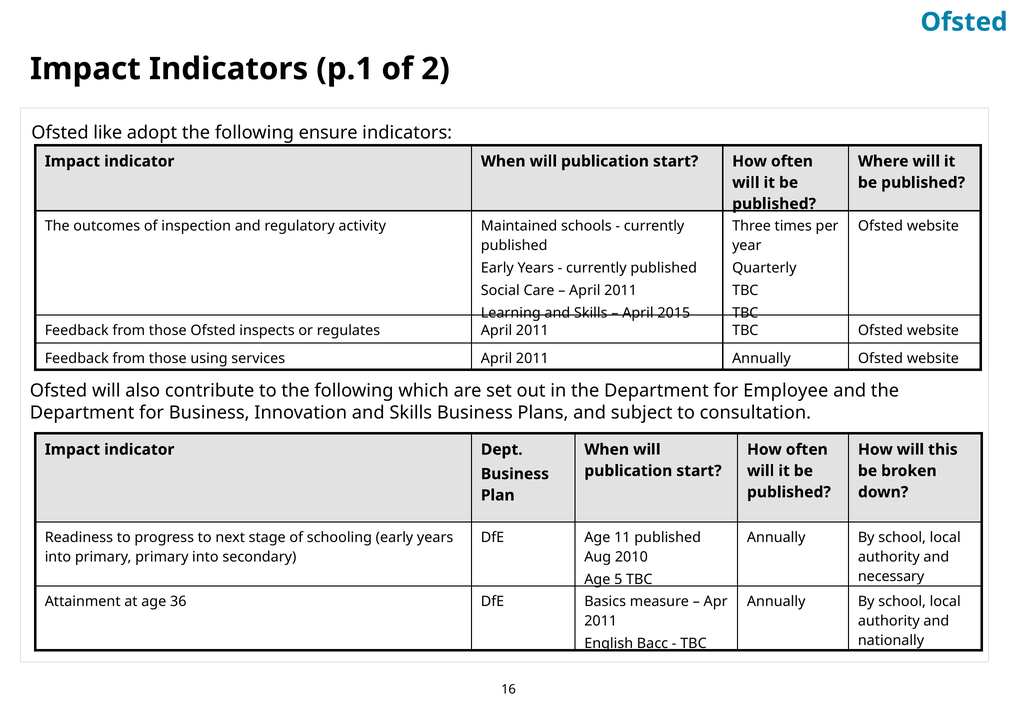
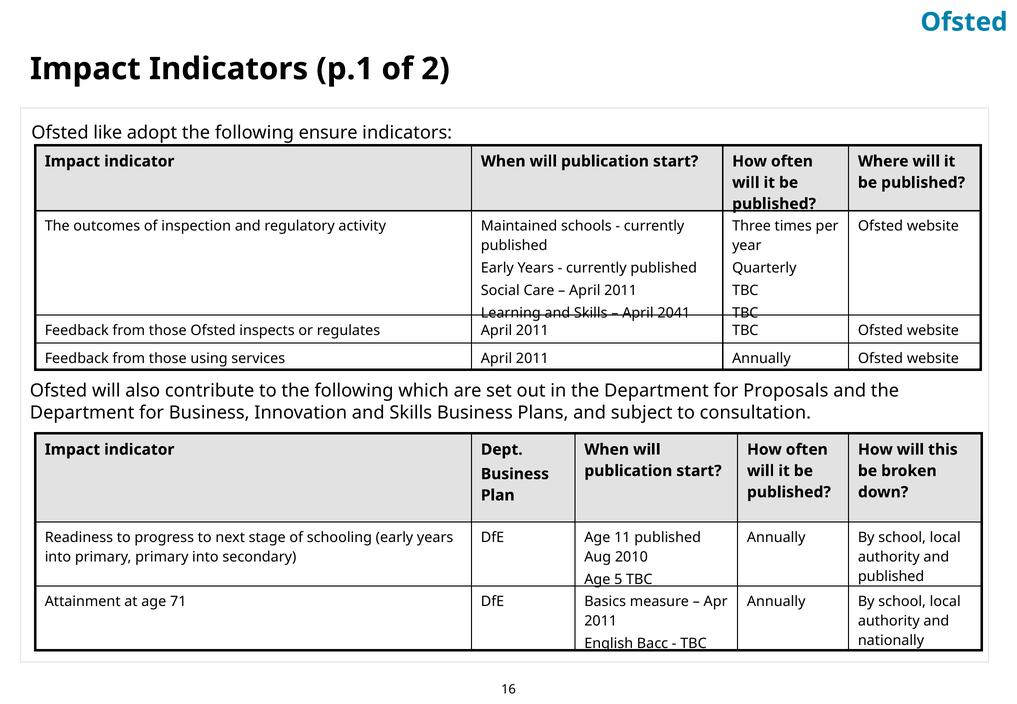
2015: 2015 -> 2041
Employee: Employee -> Proposals
necessary at (891, 577): necessary -> published
36: 36 -> 71
